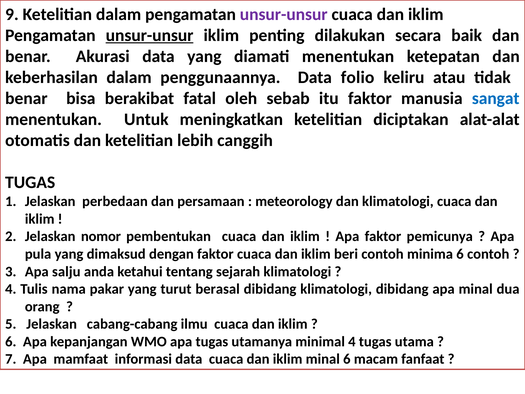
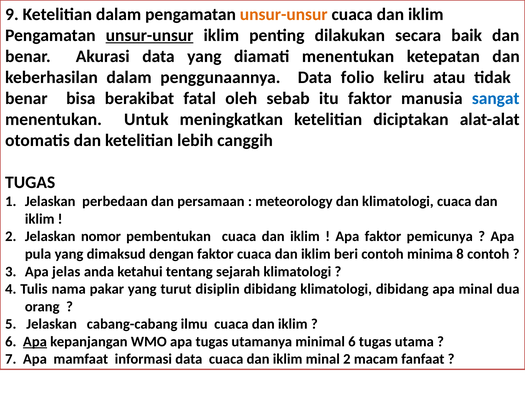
unsur-unsur at (284, 14) colour: purple -> orange
minima 6: 6 -> 8
salju: salju -> jelas
berasal: berasal -> disiplin
Apa at (35, 341) underline: none -> present
minimal 4: 4 -> 6
minal 6: 6 -> 2
